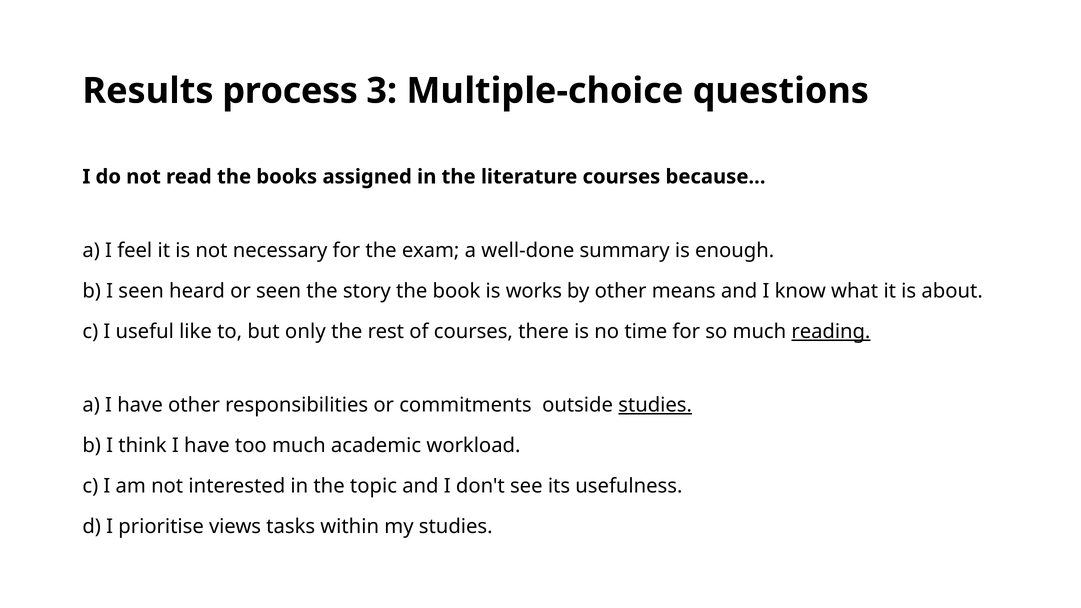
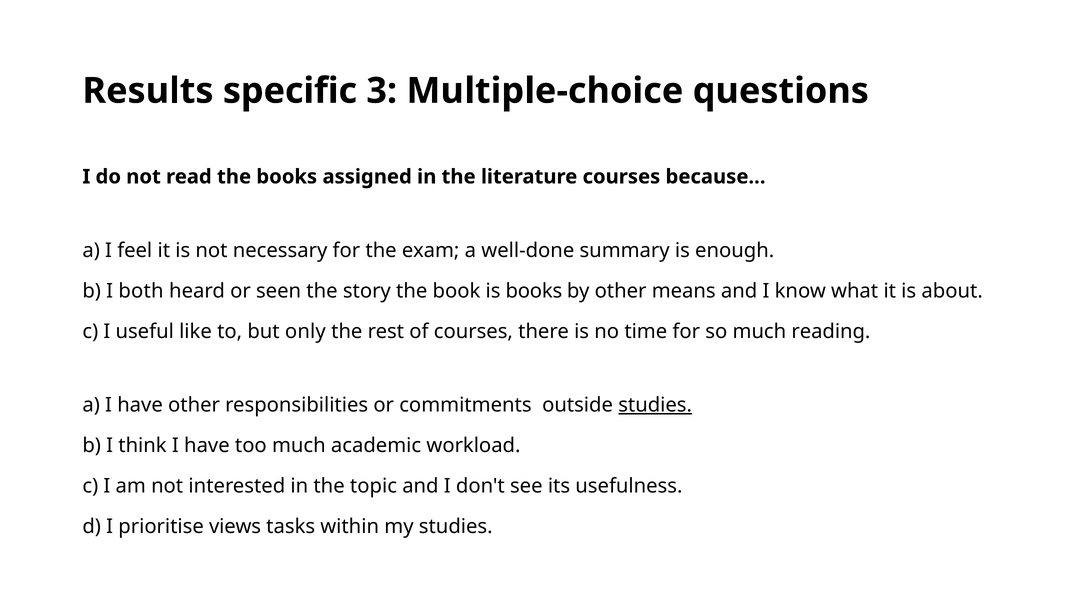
process: process -> specific
I seen: seen -> both
is works: works -> books
reading underline: present -> none
